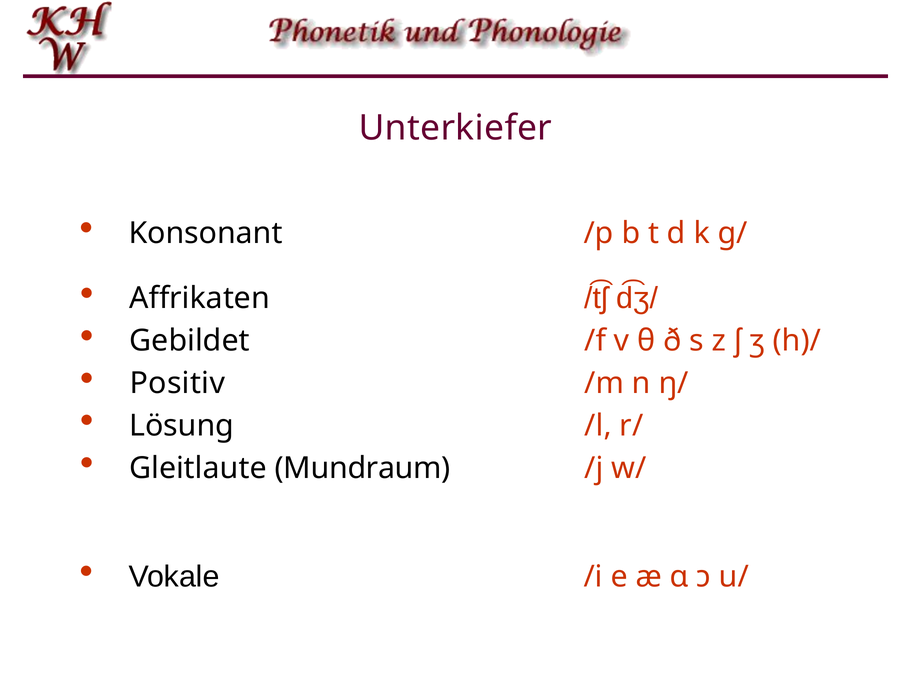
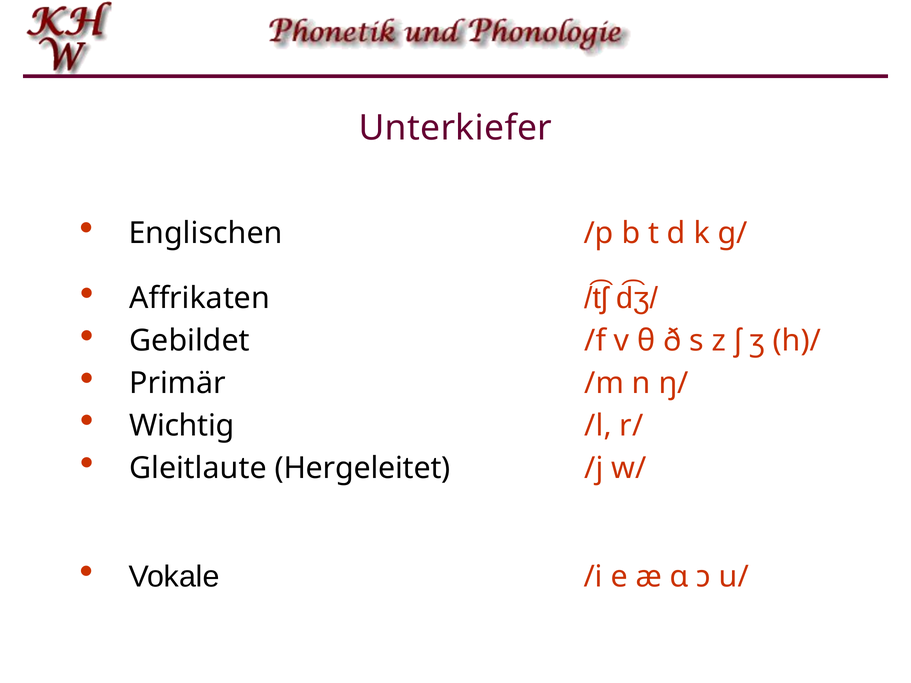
Konsonant: Konsonant -> Englischen
Positiv: Positiv -> Primär
Lösung: Lösung -> Wichtig
Mundraum: Mundraum -> Hergeleitet
